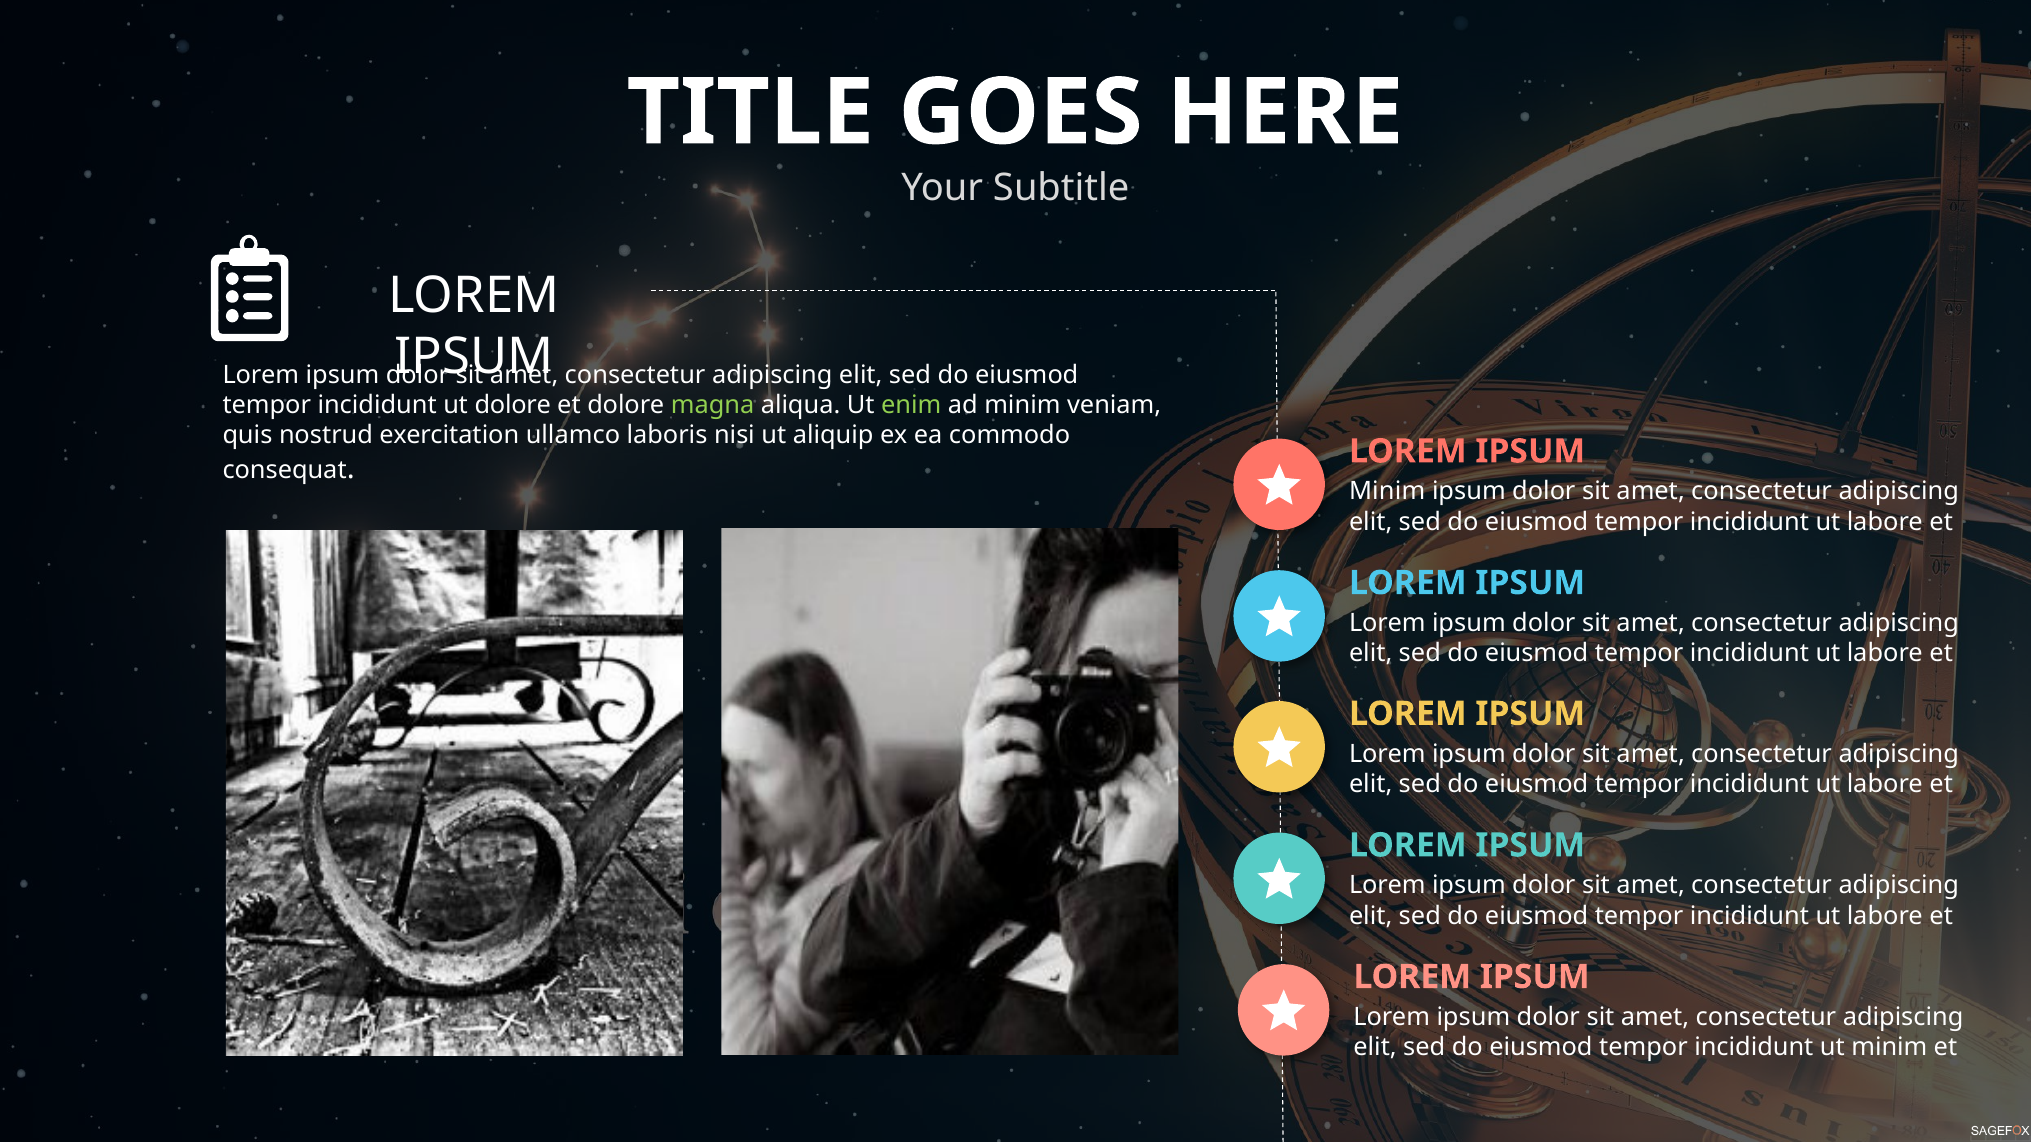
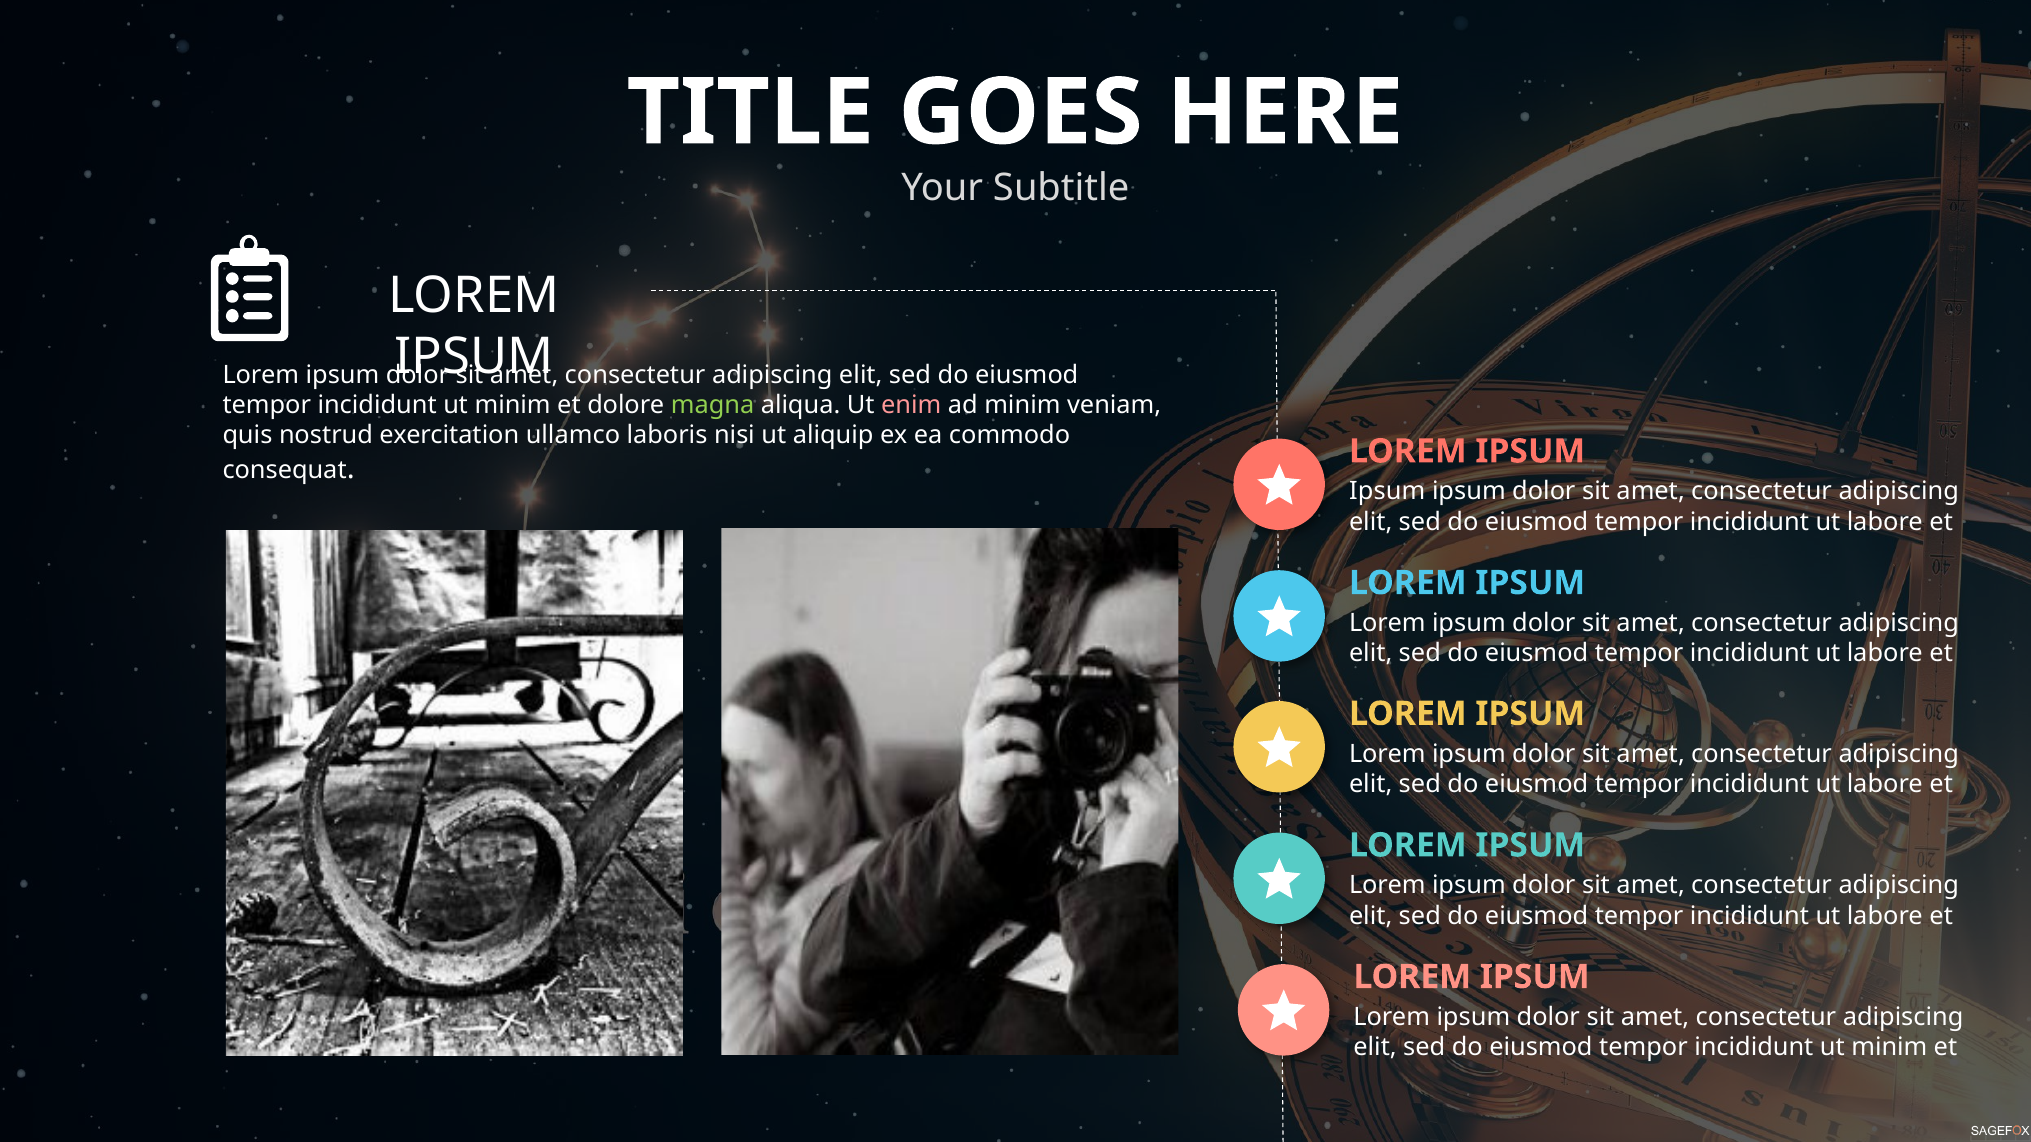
dolore at (513, 405): dolore -> minim
enim colour: light green -> pink
Minim at (1387, 492): Minim -> Ipsum
